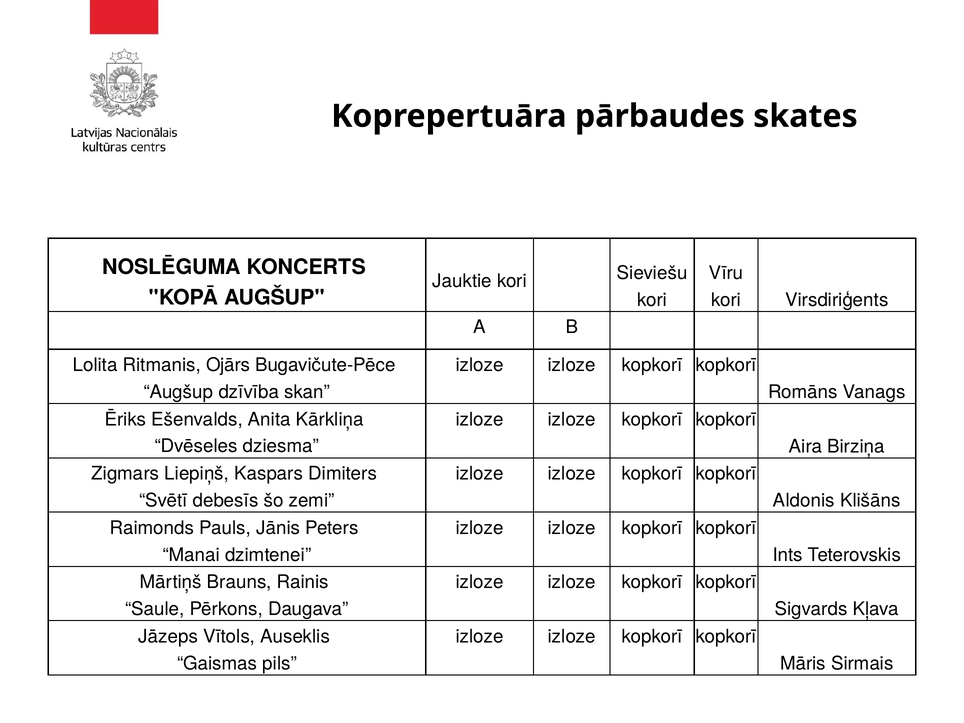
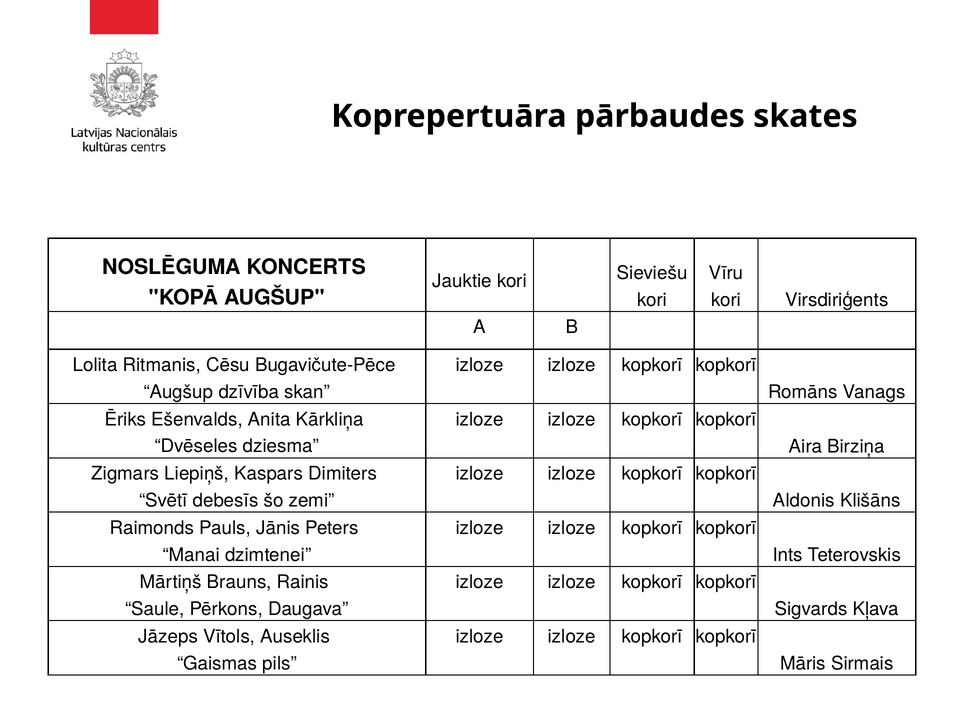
Ojārs: Ojārs -> Cēsu
